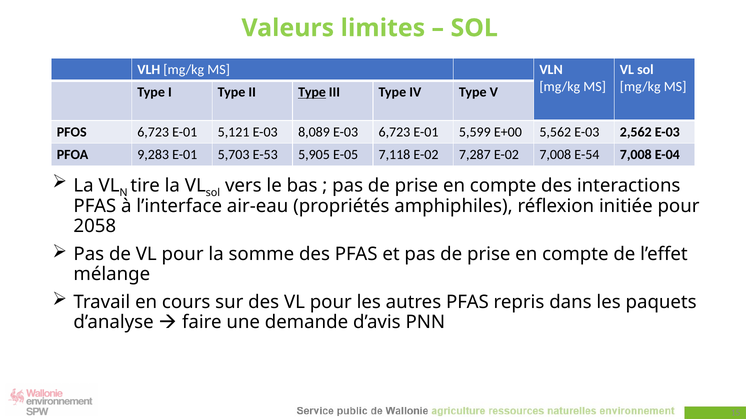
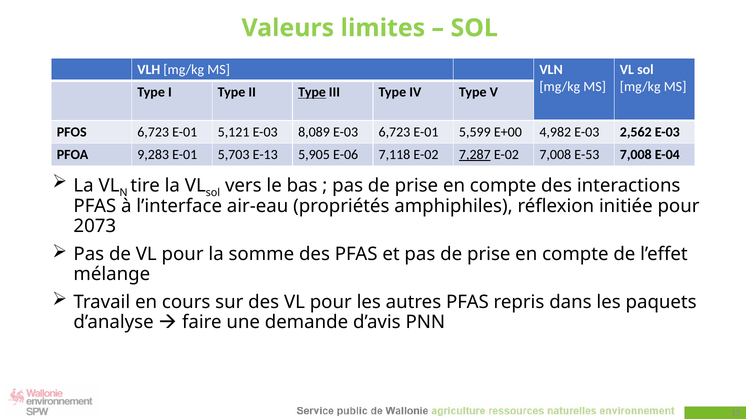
5,562: 5,562 -> 4,982
E-53: E-53 -> E-13
E-05: E-05 -> E-06
7,287 underline: none -> present
E-54: E-54 -> E-53
2058: 2058 -> 2073
